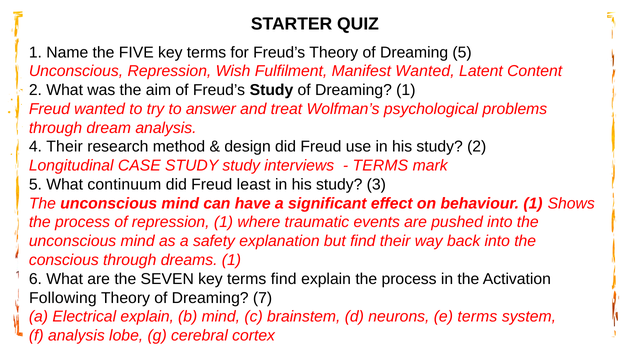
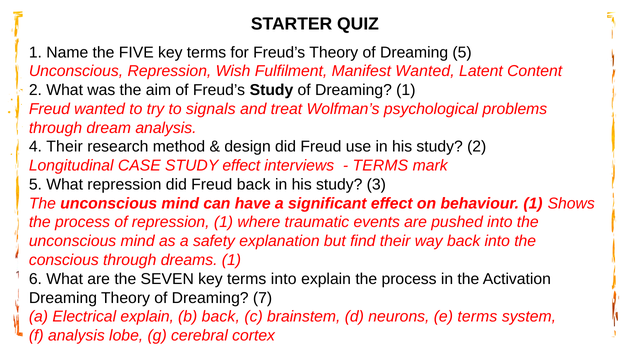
answer: answer -> signals
STUDY study: study -> effect
What continuum: continuum -> repression
Freud least: least -> back
terms find: find -> into
Following at (63, 298): Following -> Dreaming
b mind: mind -> back
